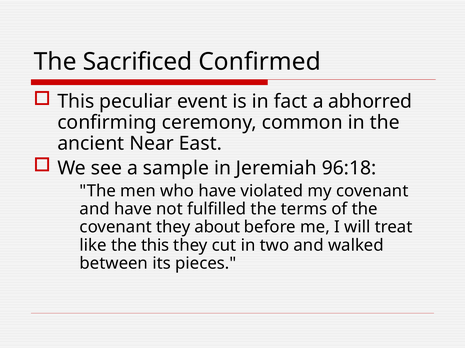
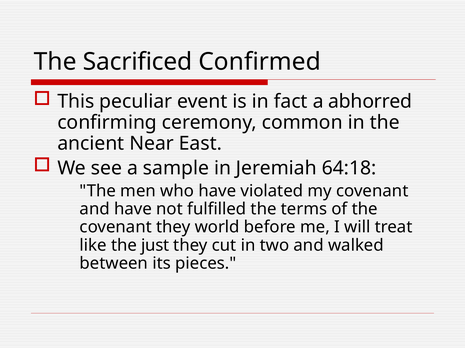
96:18: 96:18 -> 64:18
about: about -> world
the this: this -> just
